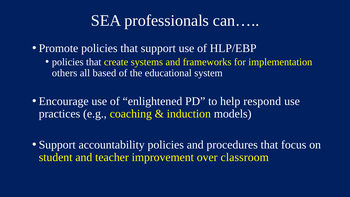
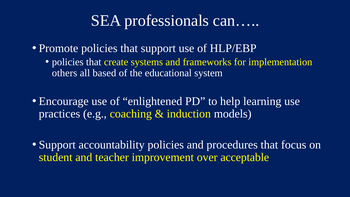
respond: respond -> learning
classroom: classroom -> acceptable
